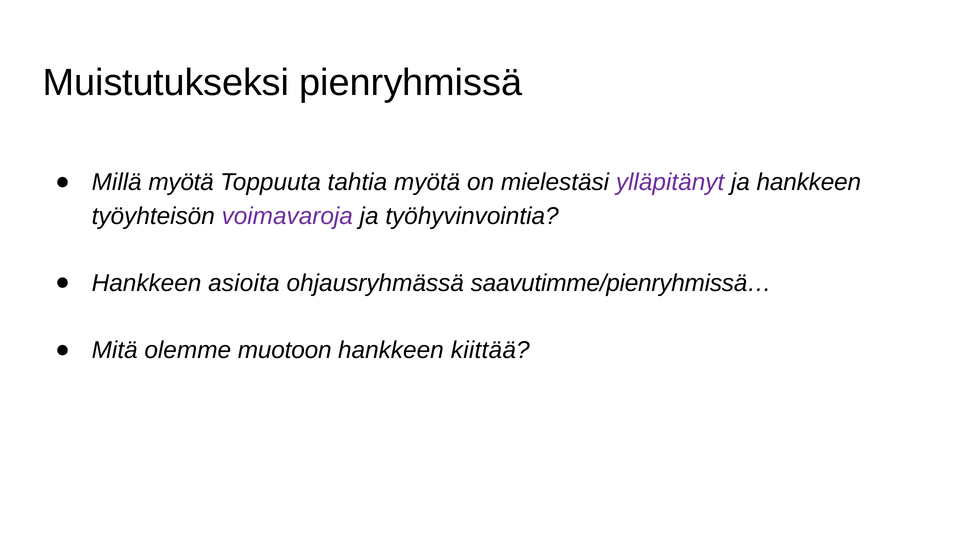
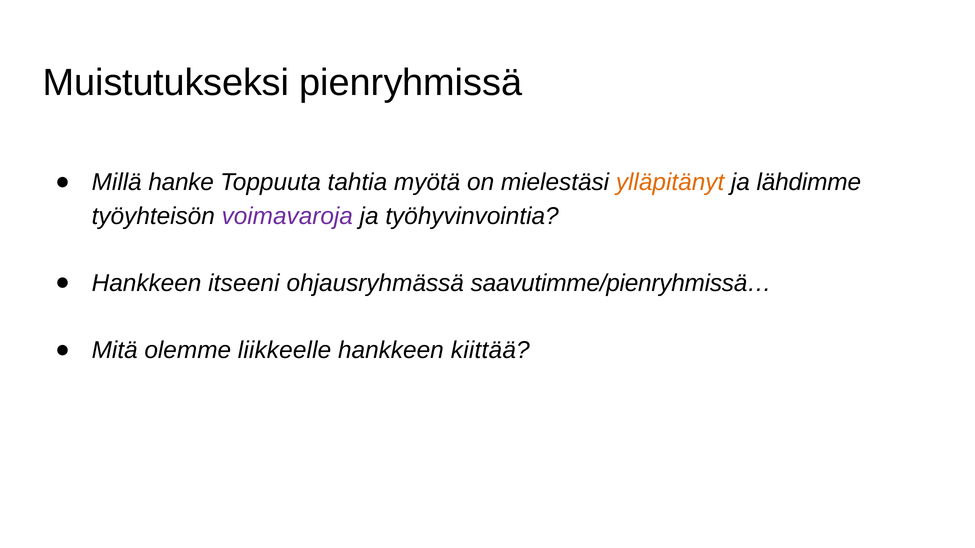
Millä myötä: myötä -> hanke
ylläpitänyt colour: purple -> orange
ja hankkeen: hankkeen -> lähdimme
asioita: asioita -> itseeni
muotoon: muotoon -> liikkeelle
